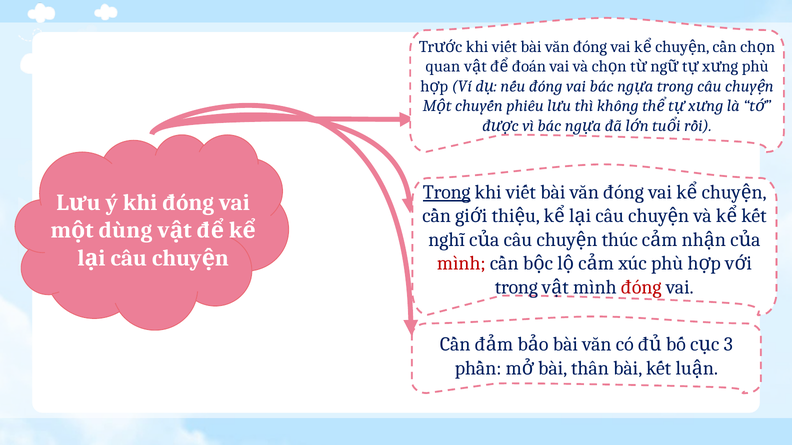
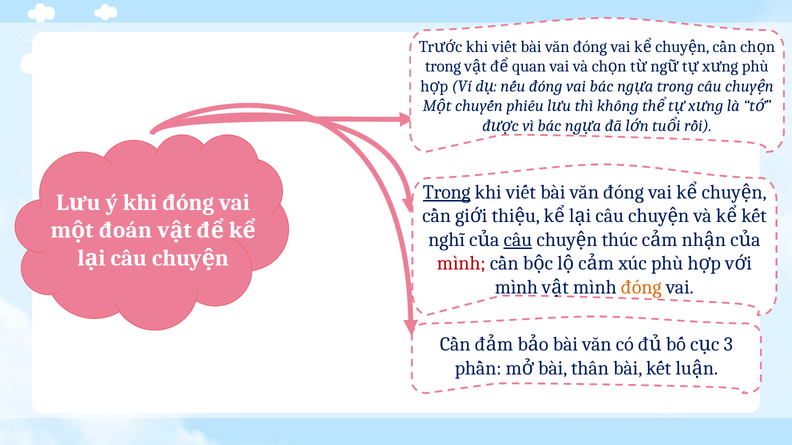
quan at (443, 67): quan -> trong
đoán: đoán -> quan
dùng: dùng -> đoán
câu at (518, 240) underline: none -> present
trong at (516, 287): trong -> mình
đóng at (641, 287) colour: red -> orange
